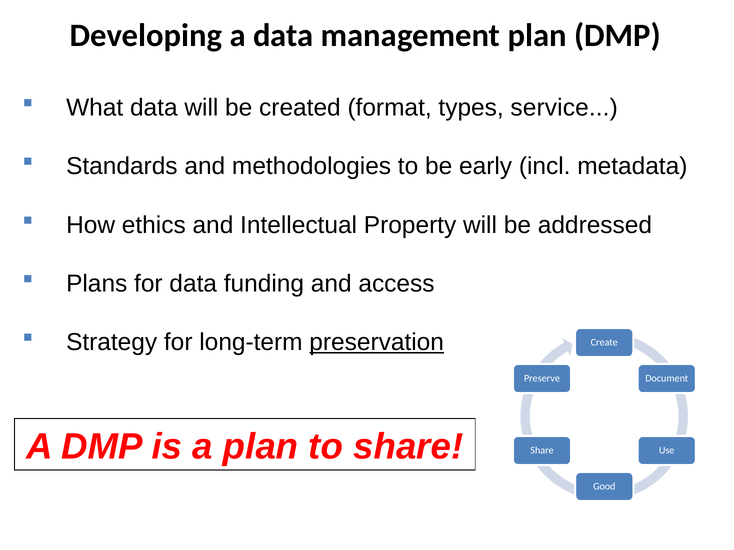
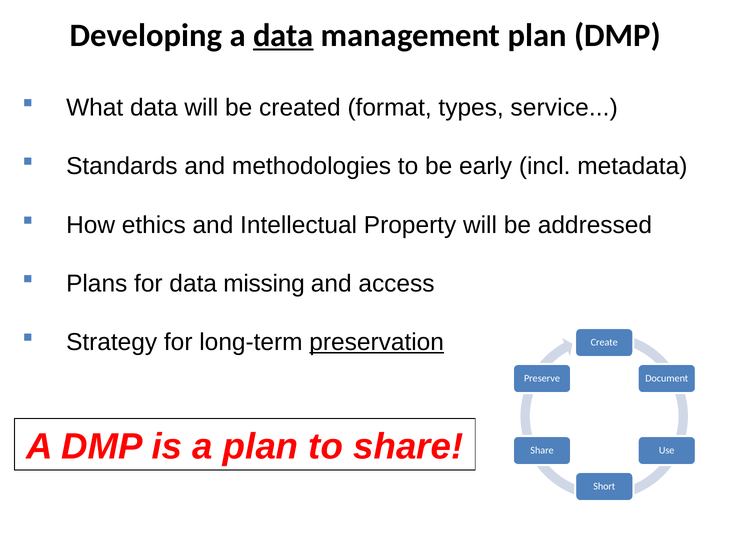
data at (283, 36) underline: none -> present
funding: funding -> missing
Good: Good -> Short
